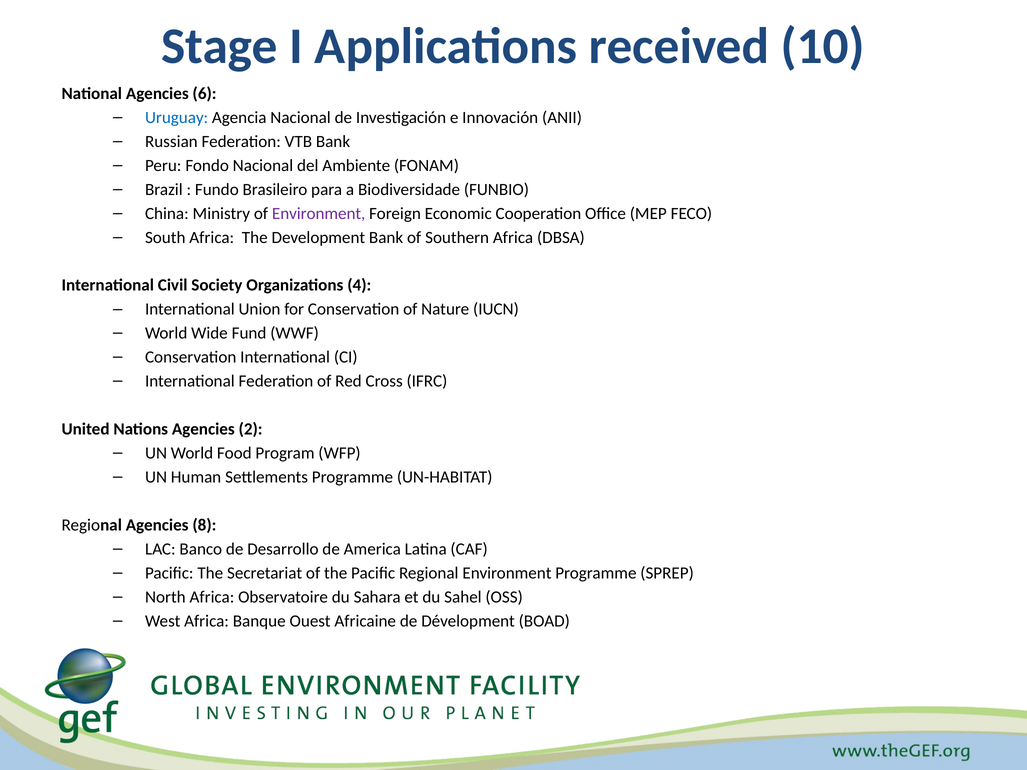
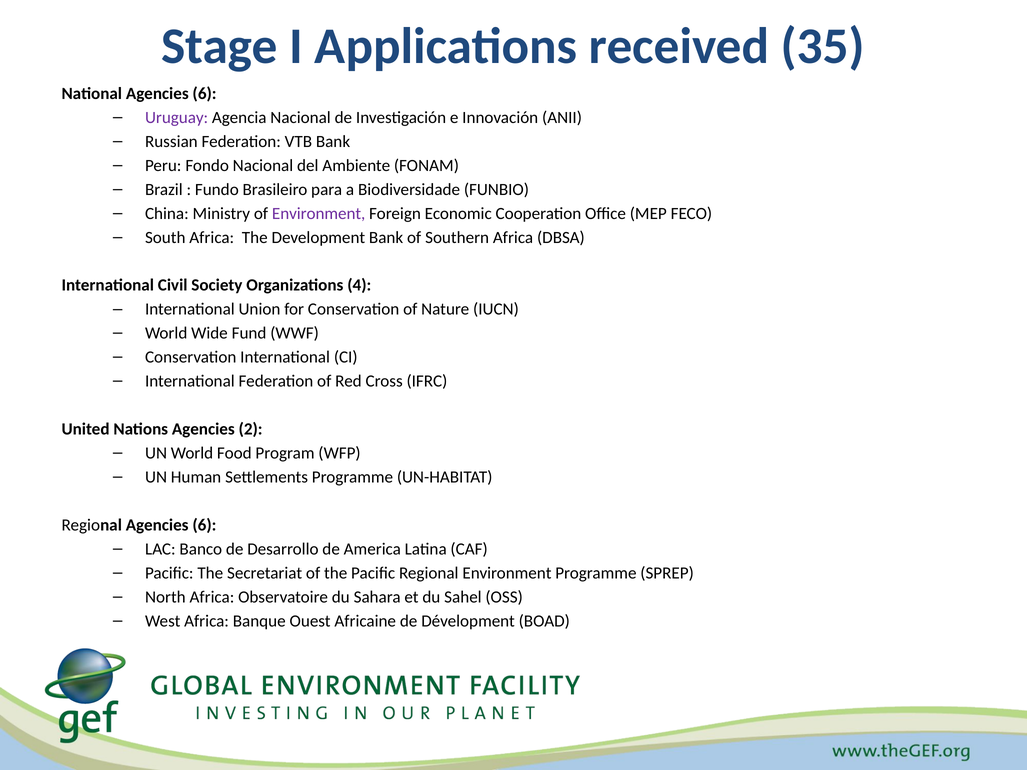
10: 10 -> 35
Uruguay colour: blue -> purple
Regional Agencies 8: 8 -> 6
